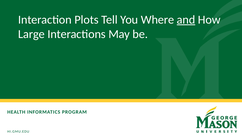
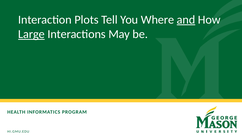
Large underline: none -> present
